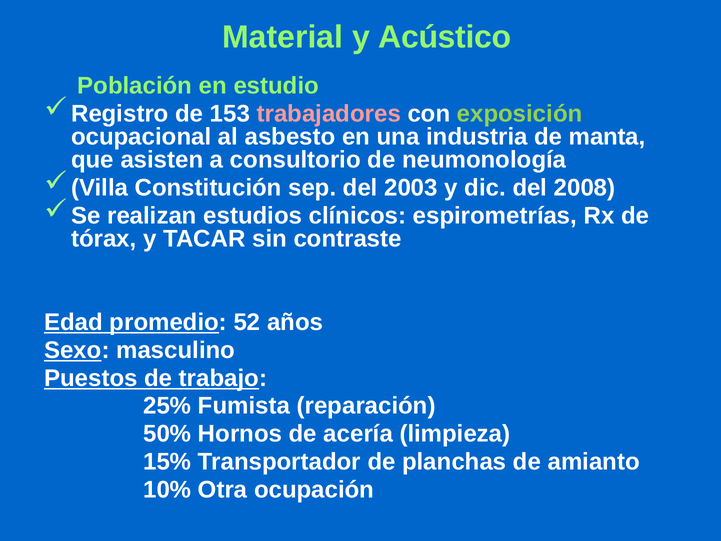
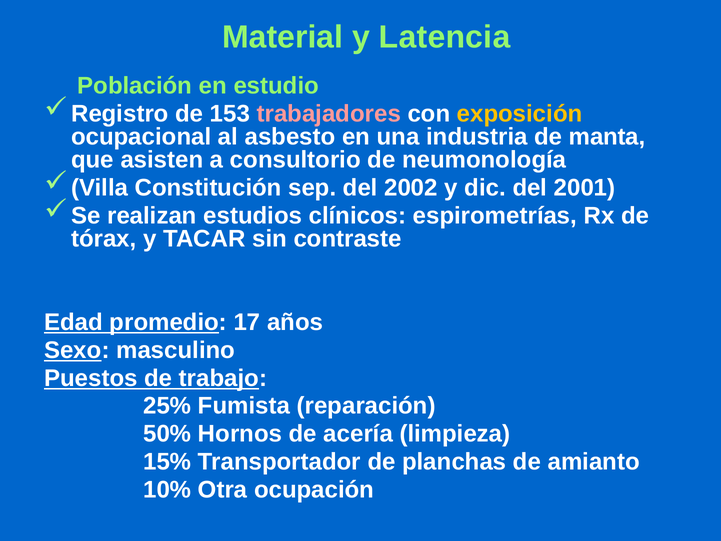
Acústico: Acústico -> Latencia
exposición colour: light green -> yellow
2003: 2003 -> 2002
2008: 2008 -> 2001
52: 52 -> 17
